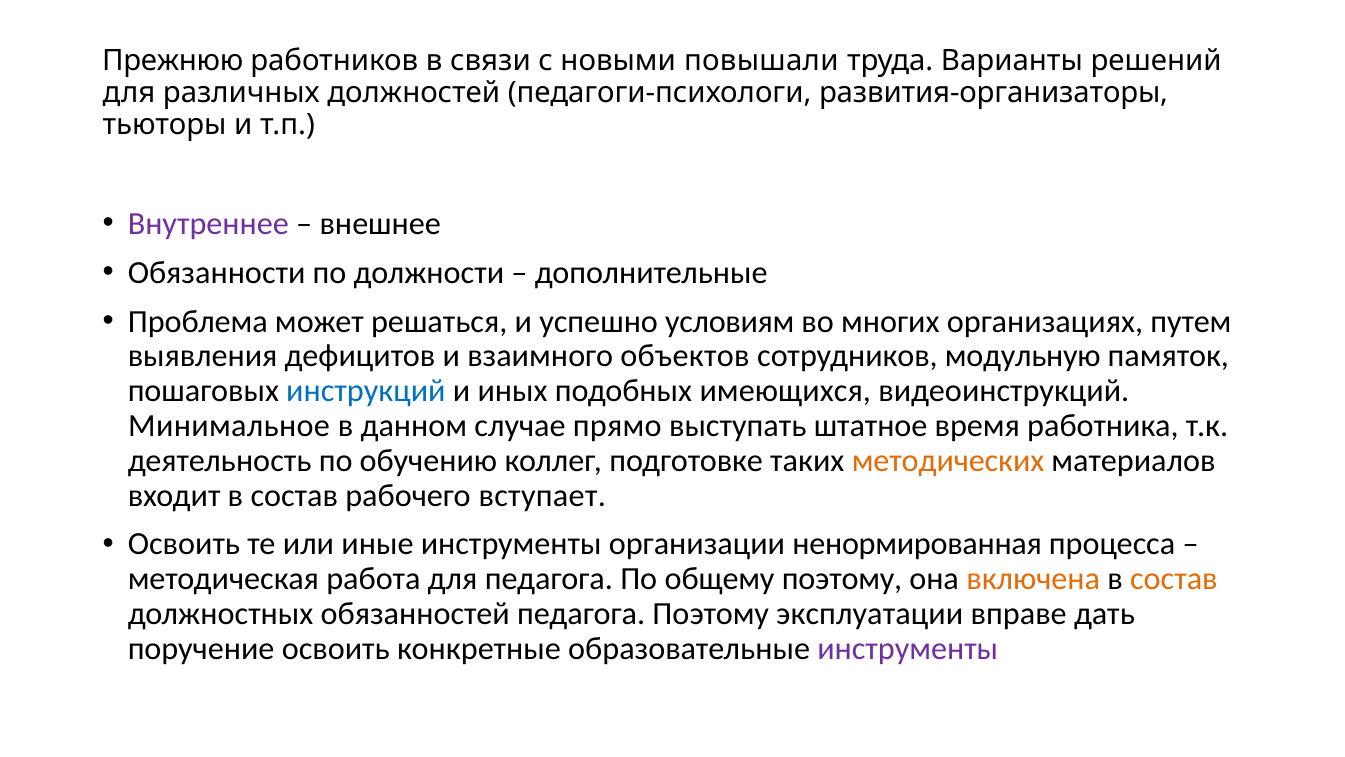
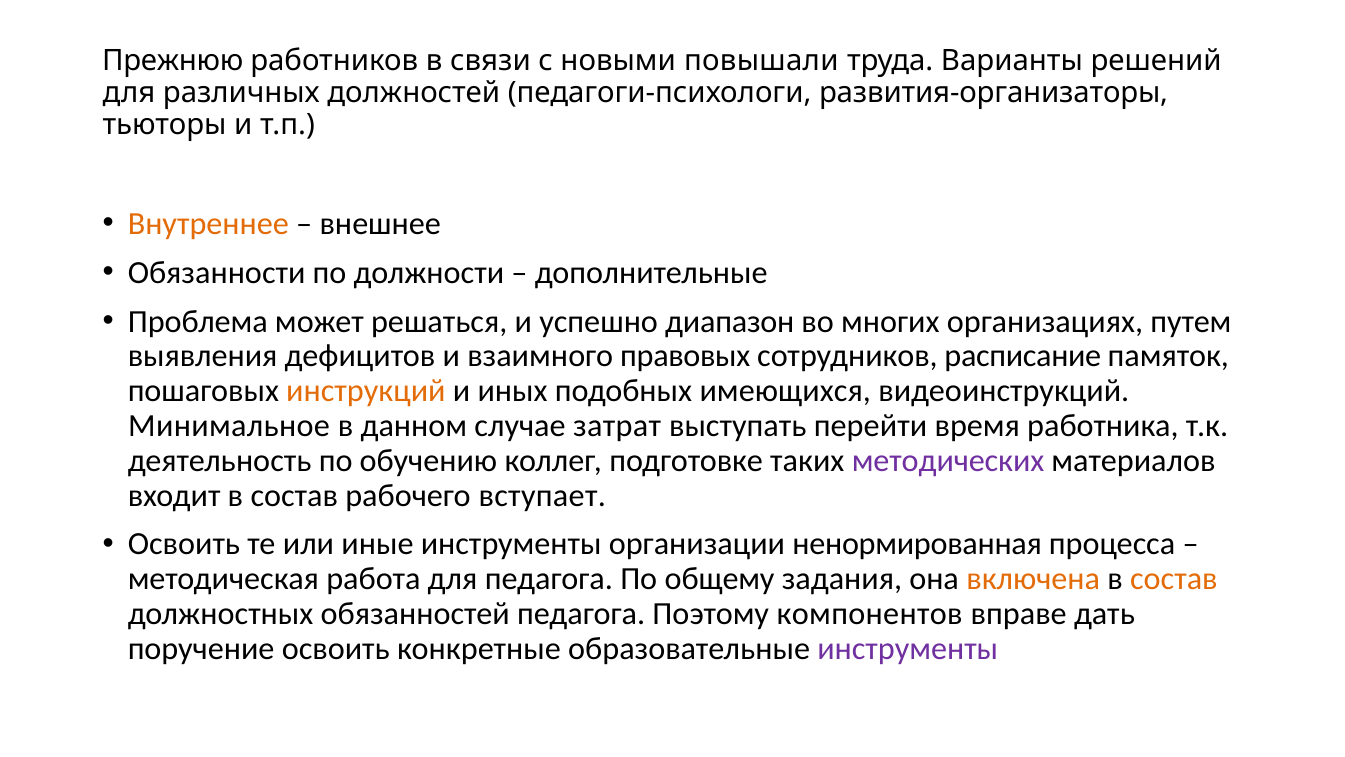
Внутреннее colour: purple -> orange
условиям: условиям -> диапазон
объектов: объектов -> правовых
модульную: модульную -> расписание
инструкций colour: blue -> orange
прямо: прямо -> затрат
штатное: штатное -> перейти
методических colour: orange -> purple
общему поэтому: поэтому -> задания
эксплуатации: эксплуатации -> компонентов
